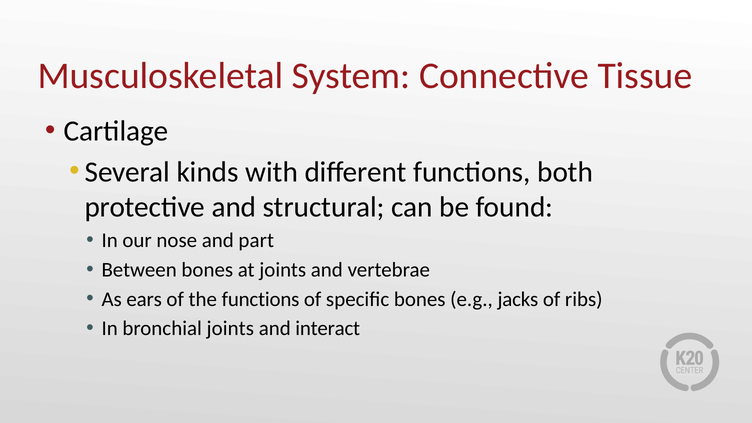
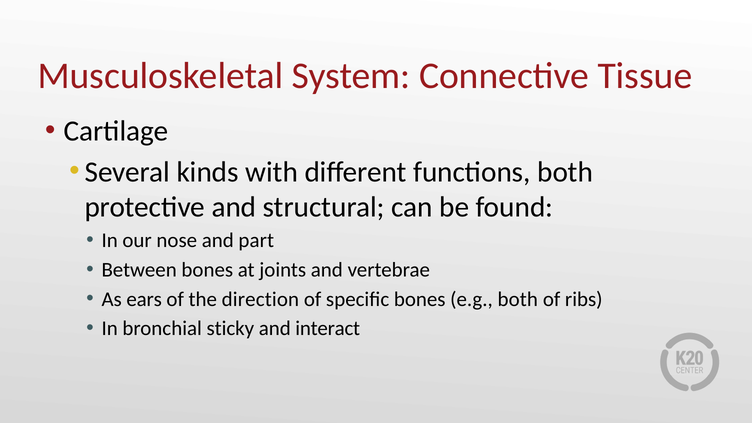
the functions: functions -> direction
e.g jacks: jacks -> both
bronchial joints: joints -> sticky
